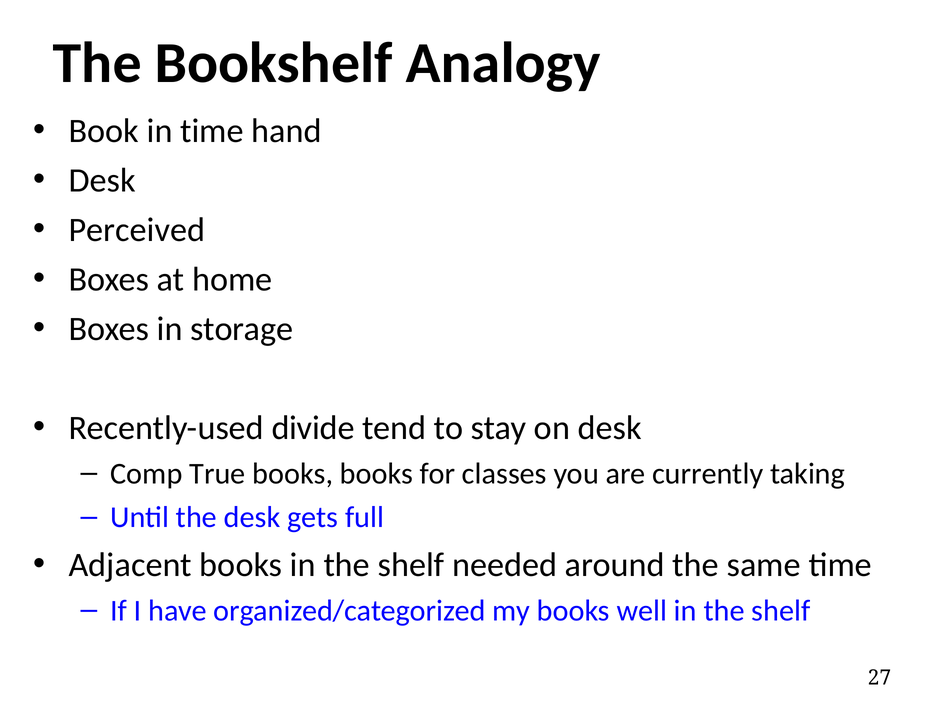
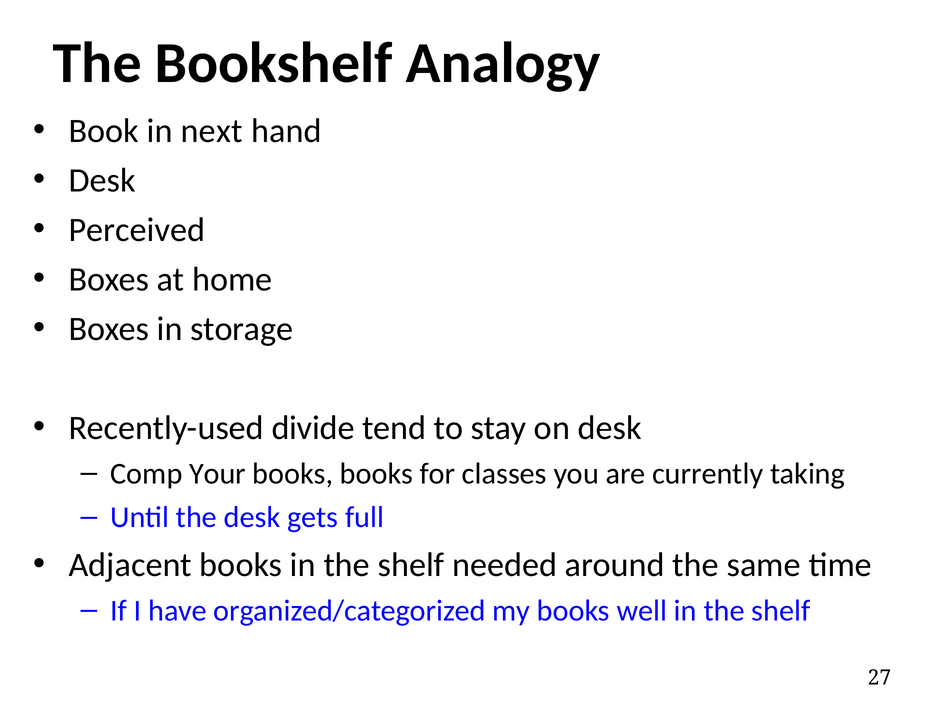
in time: time -> next
True: True -> Your
